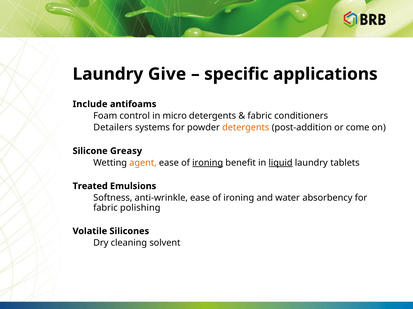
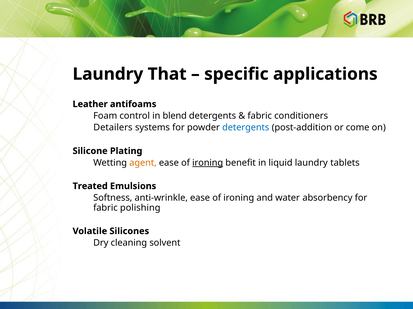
Give: Give -> That
Include: Include -> Leather
micro: micro -> blend
detergents at (246, 128) colour: orange -> blue
Greasy: Greasy -> Plating
liquid underline: present -> none
